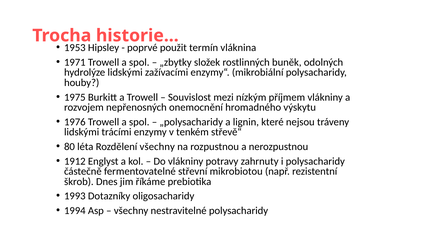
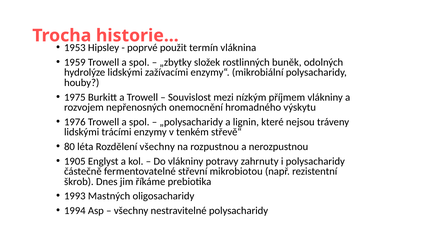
1971: 1971 -> 1959
1912: 1912 -> 1905
Dotazníky: Dotazníky -> Mastných
